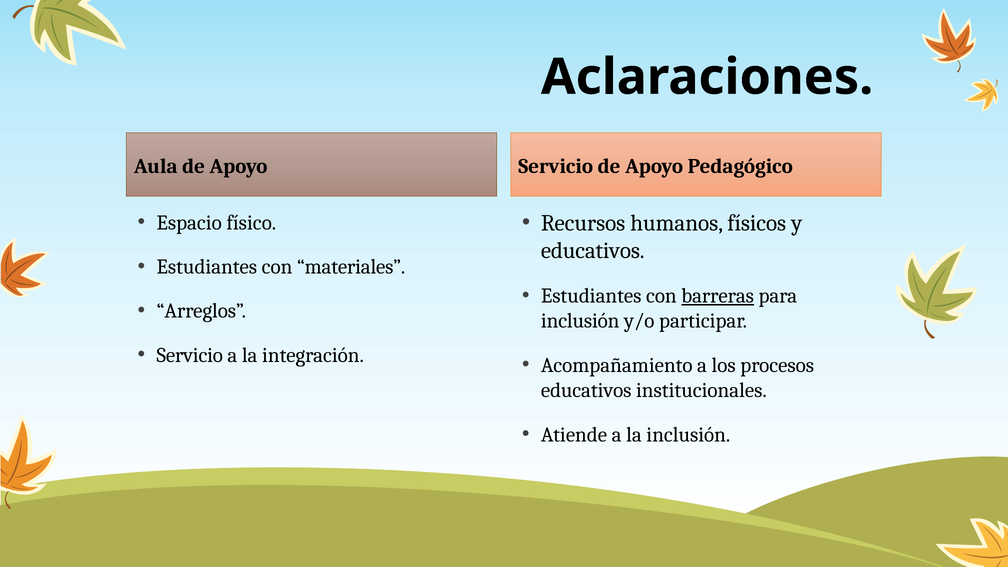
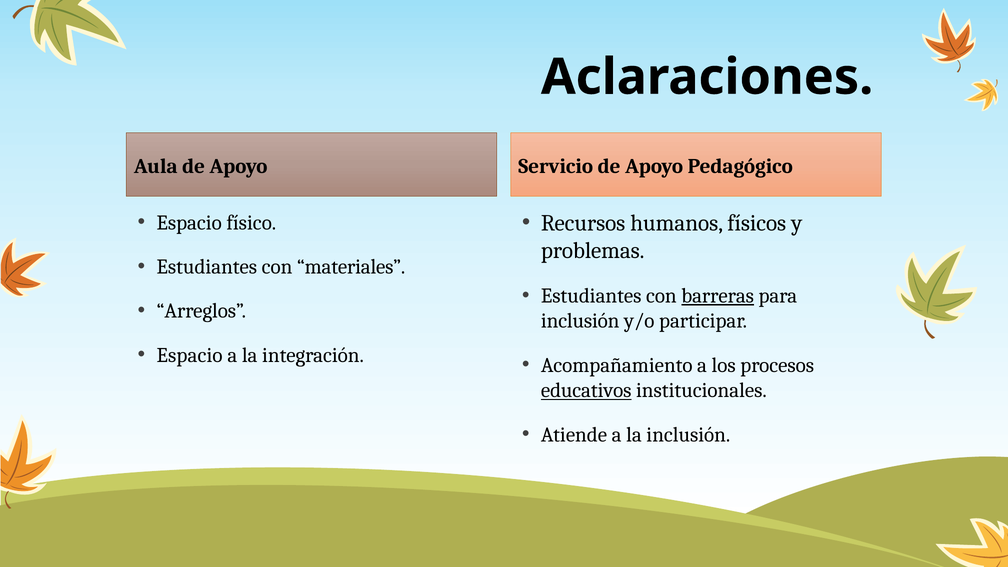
educativos at (593, 251): educativos -> problemas
Servicio at (190, 355): Servicio -> Espacio
educativos at (586, 390) underline: none -> present
